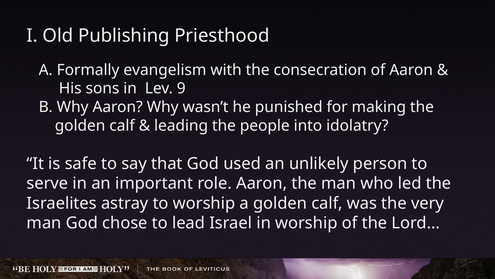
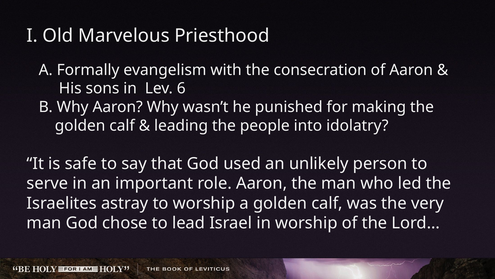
Publishing: Publishing -> Marvelous
9: 9 -> 6
